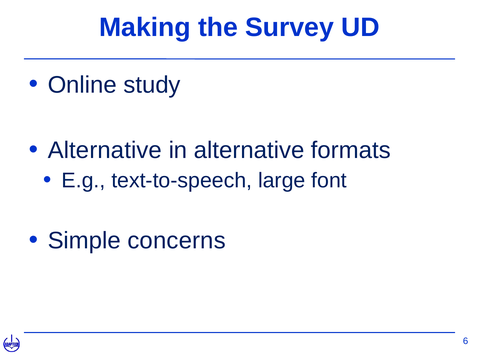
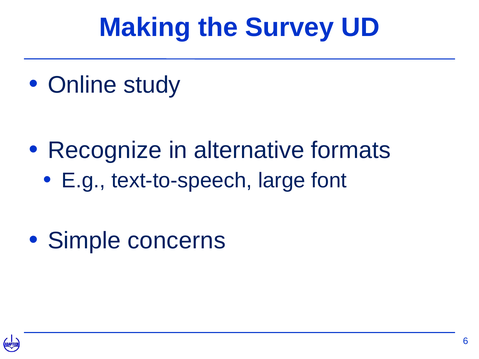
Alternative at (105, 150): Alternative -> Recognize
